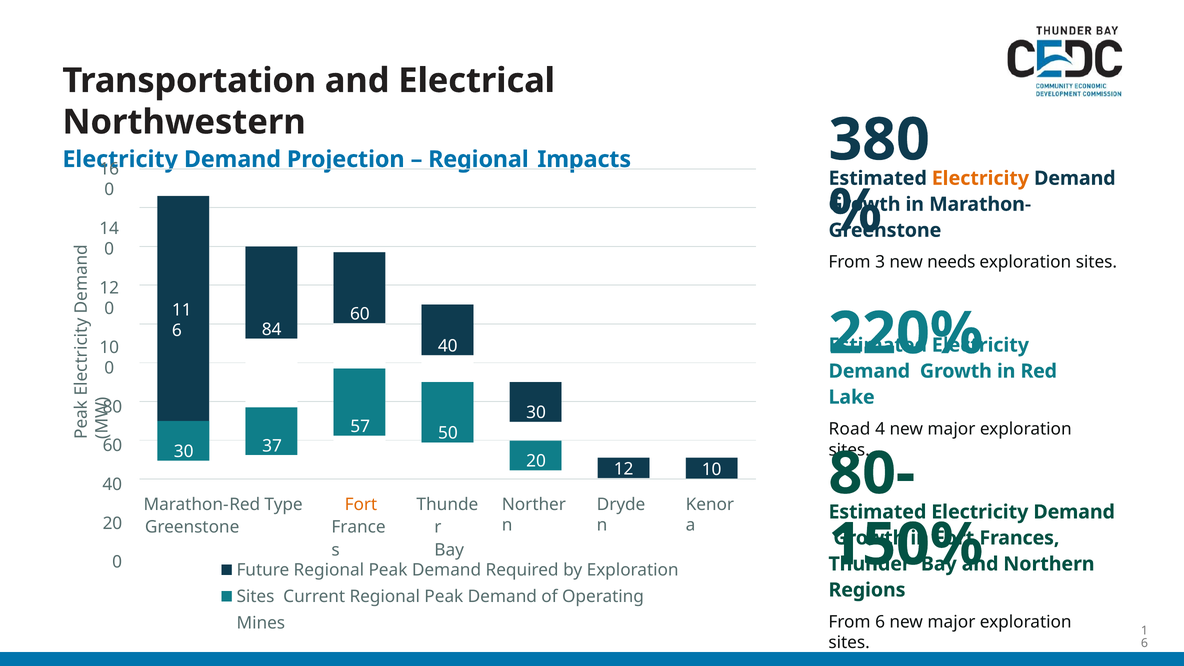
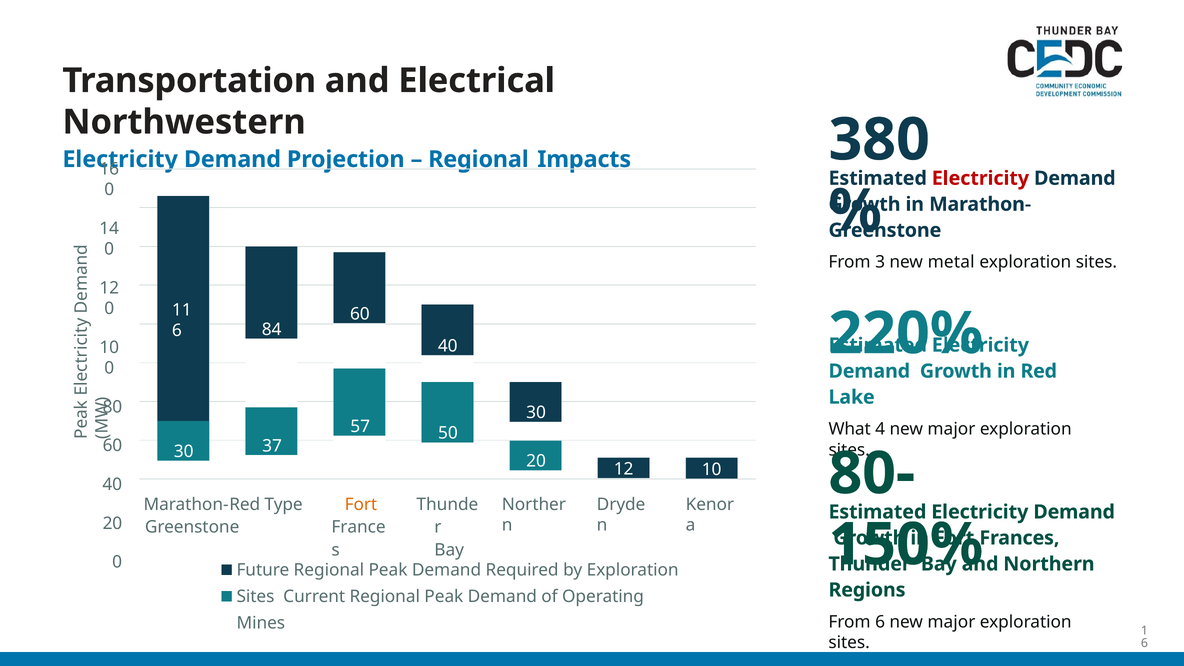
Electricity at (980, 178) colour: orange -> red
needs: needs -> metal
Road: Road -> What
